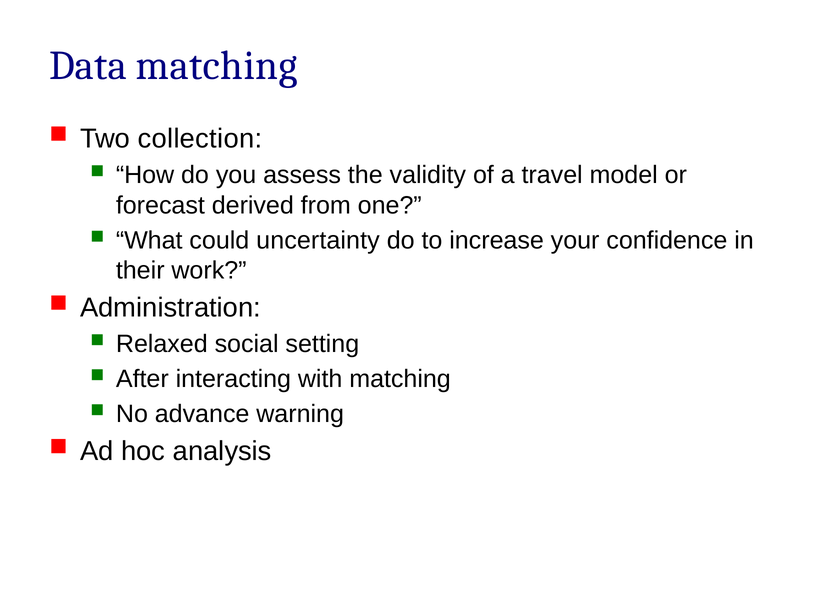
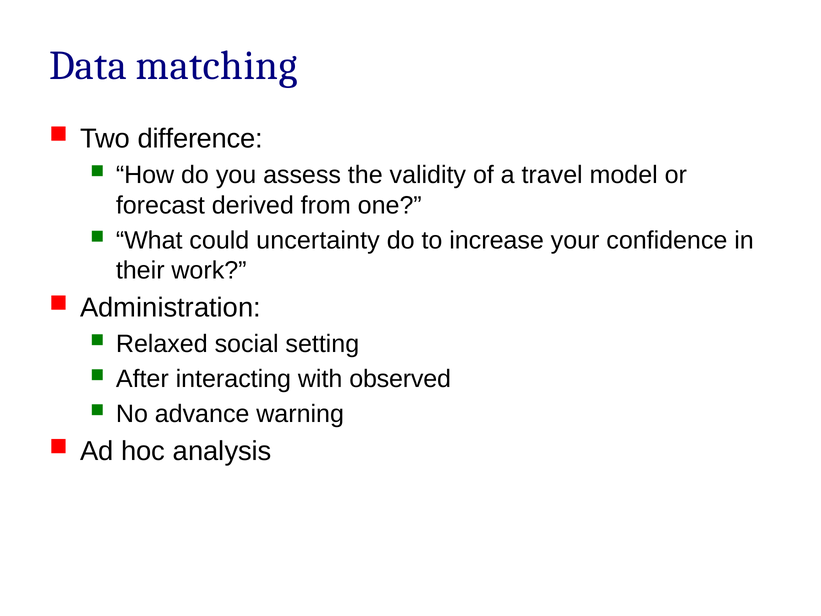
collection: collection -> difference
with matching: matching -> observed
